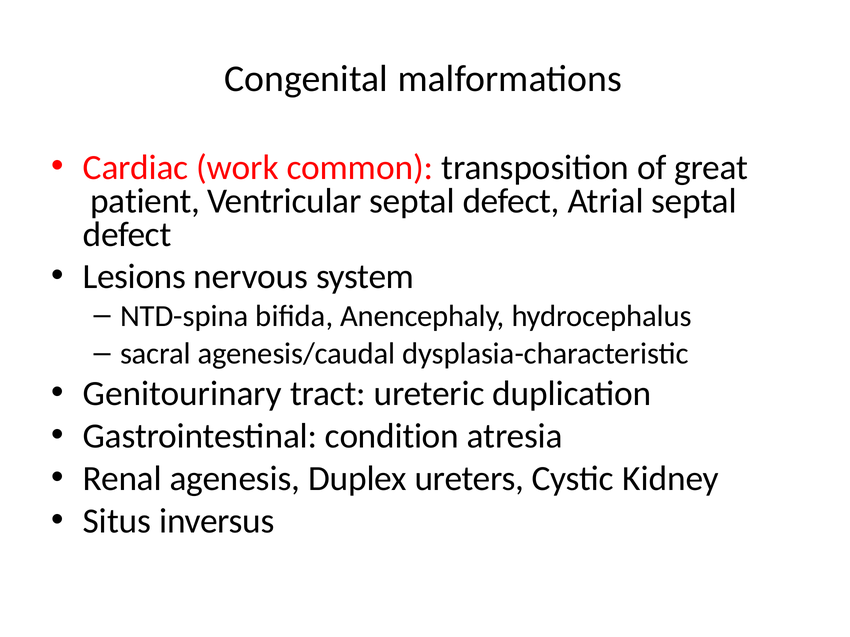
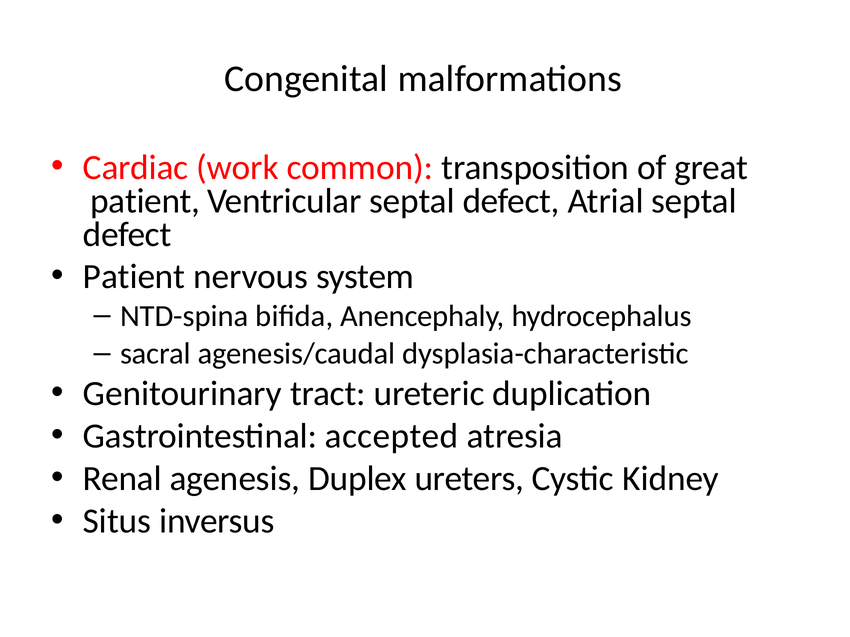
Lesions at (134, 277): Lesions -> Patient
condition: condition -> accepted
